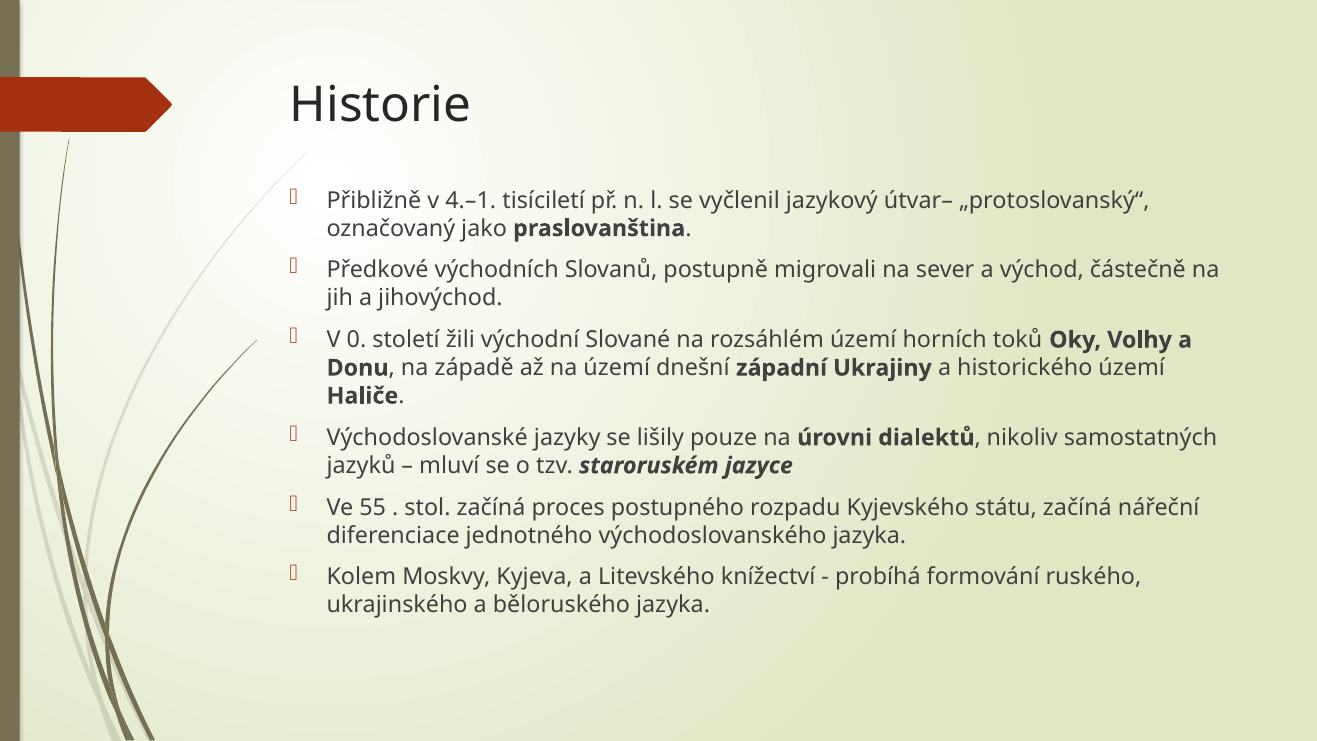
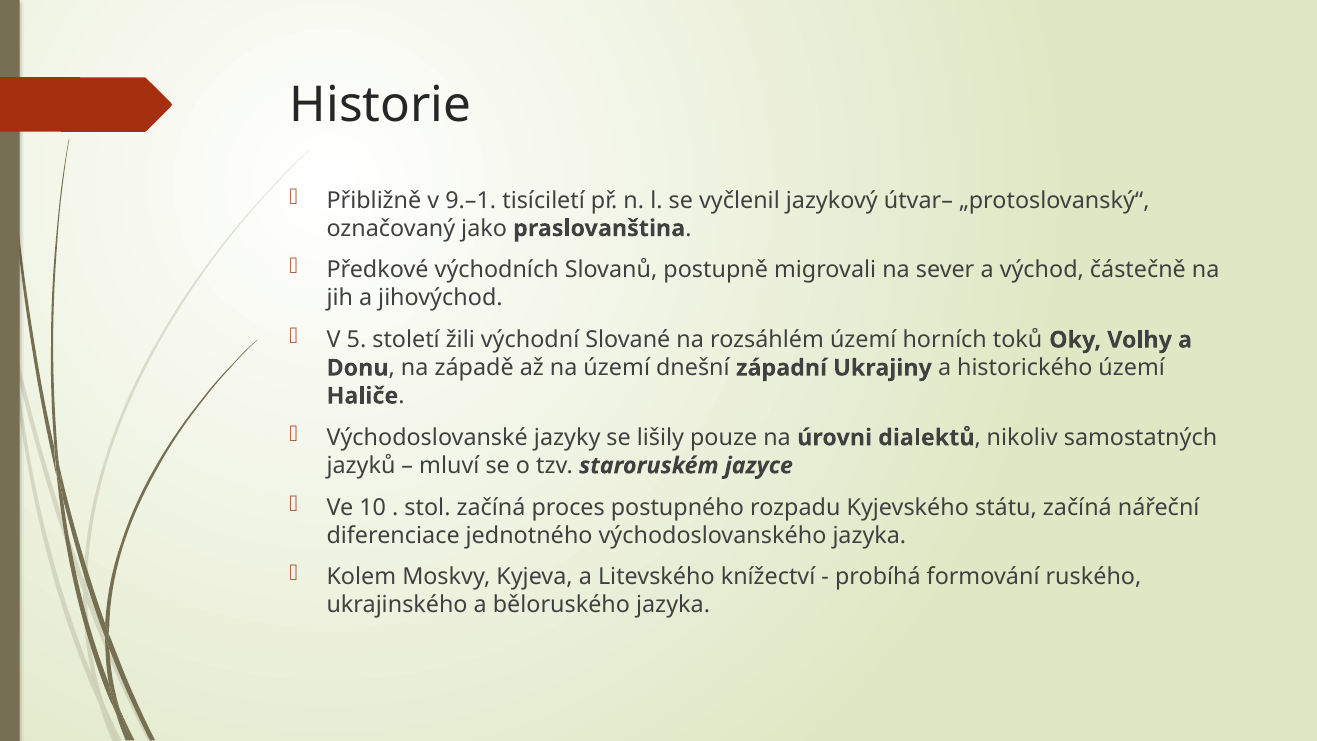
4.–1: 4.–1 -> 9.–1
0: 0 -> 5
55: 55 -> 10
